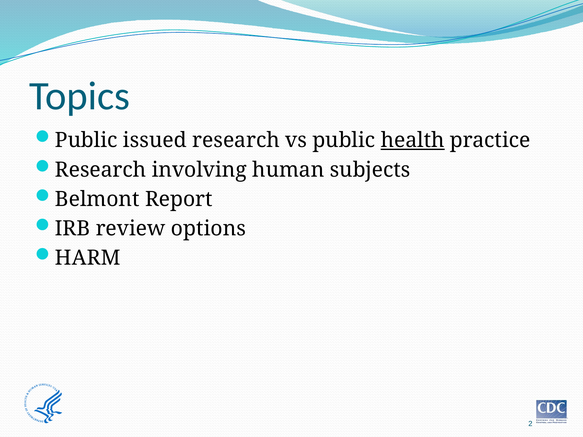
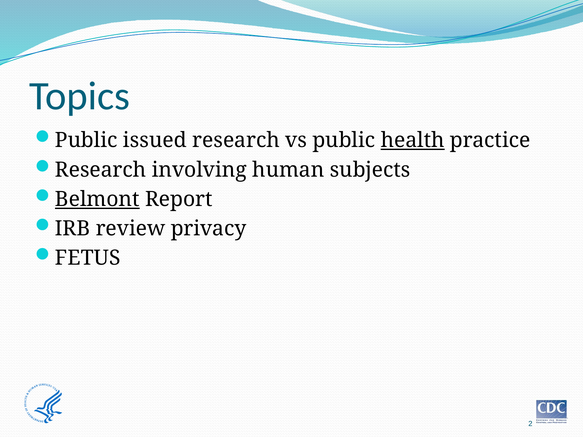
Belmont underline: none -> present
options: options -> privacy
HARM: HARM -> FETUS
